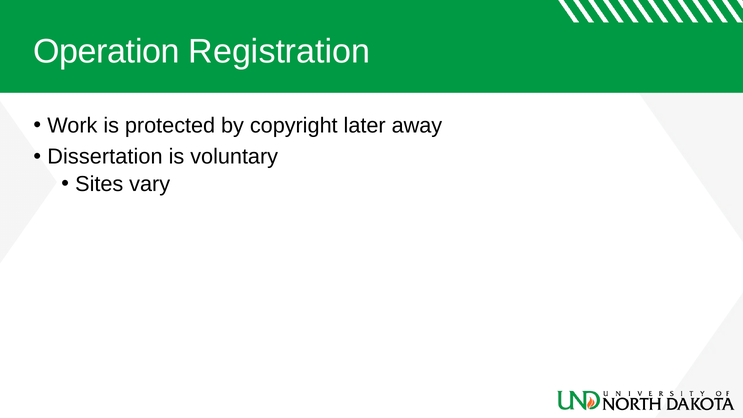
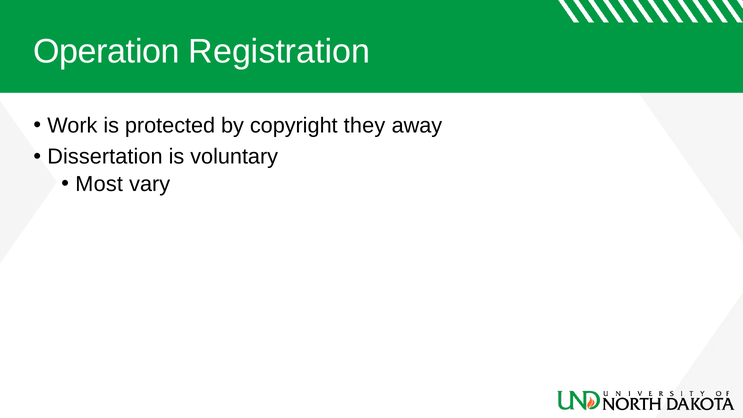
later: later -> they
Sites: Sites -> Most
